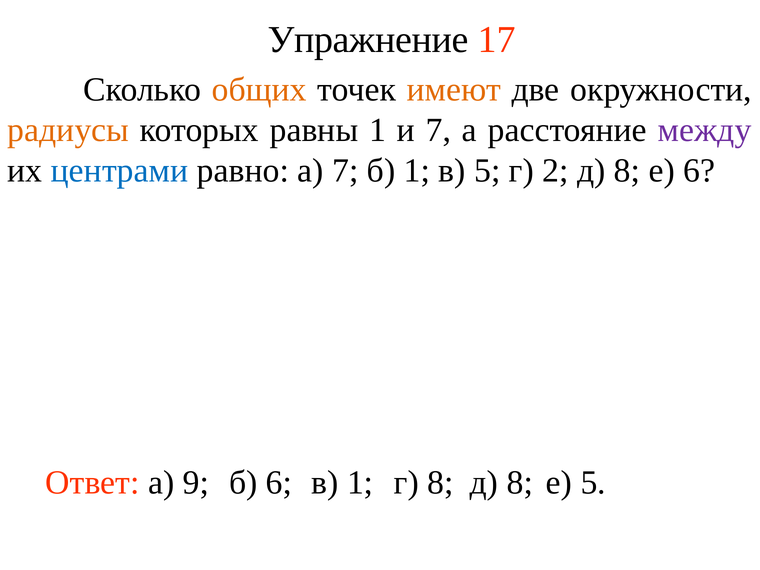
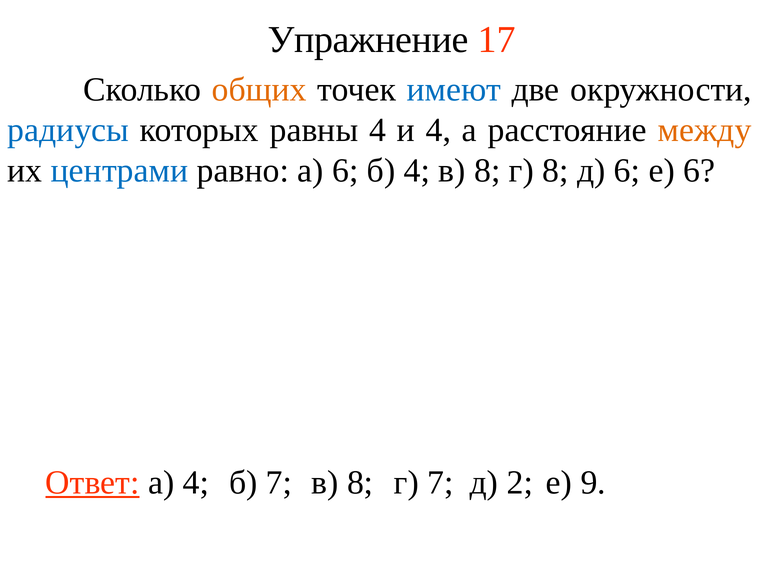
имеют colour: orange -> blue
радиусы colour: orange -> blue
равны 1: 1 -> 4
и 7: 7 -> 4
между colour: purple -> orange
а 7: 7 -> 6
б 1: 1 -> 4
5 at (487, 171): 5 -> 8
г 2: 2 -> 8
8 at (627, 171): 8 -> 6
Ответ underline: none -> present
а 9: 9 -> 4
б 6: 6 -> 7
1 at (360, 482): 1 -> 8
г 8: 8 -> 7
8 at (520, 482): 8 -> 2
е 5: 5 -> 9
